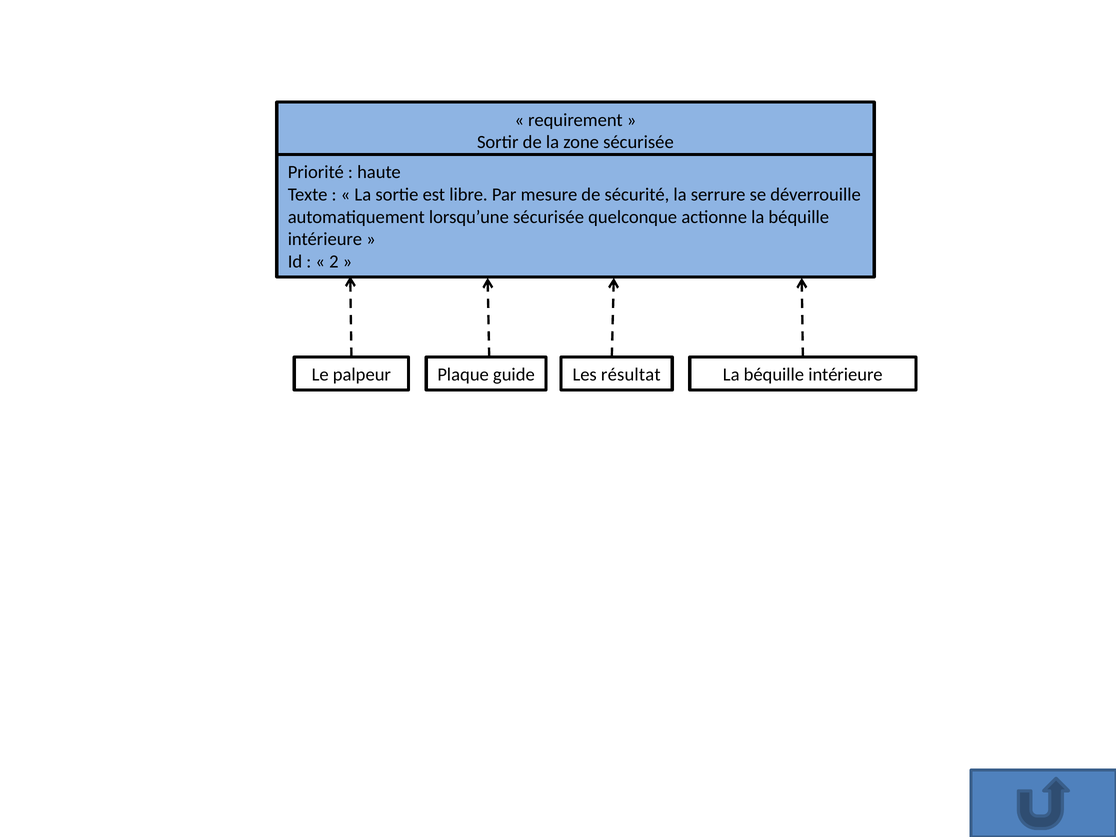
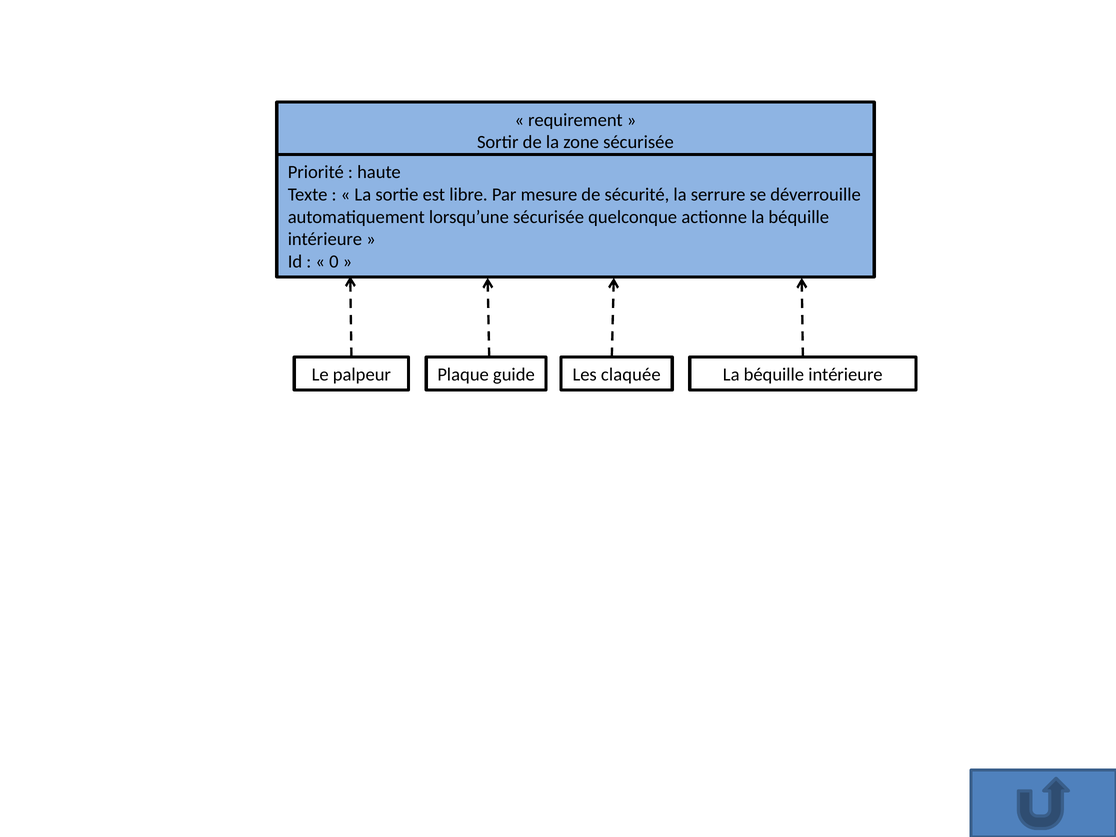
2: 2 -> 0
résultat: résultat -> claquée
